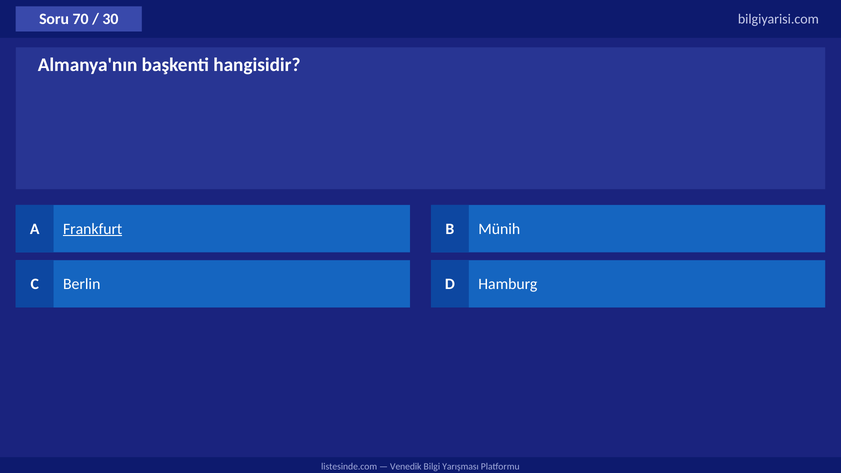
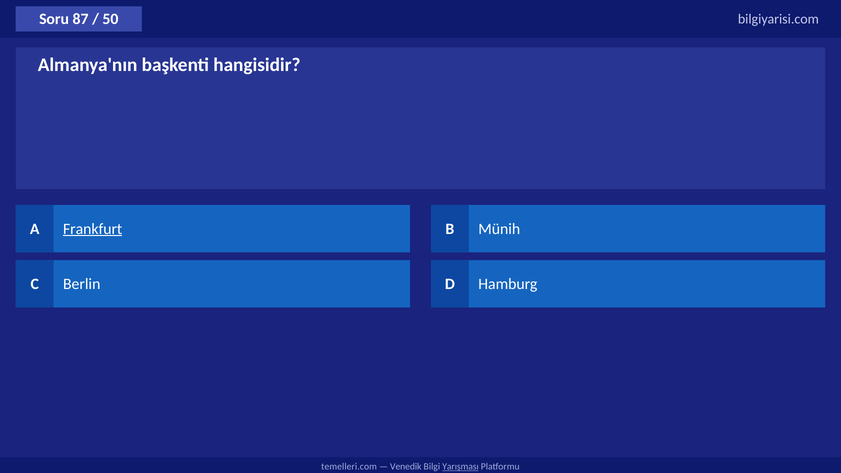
70: 70 -> 87
30: 30 -> 50
listesinde.com: listesinde.com -> temelleri.com
Yarışması underline: none -> present
